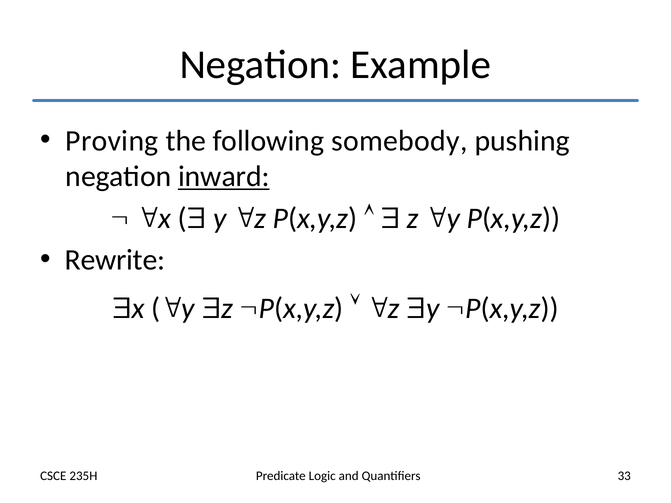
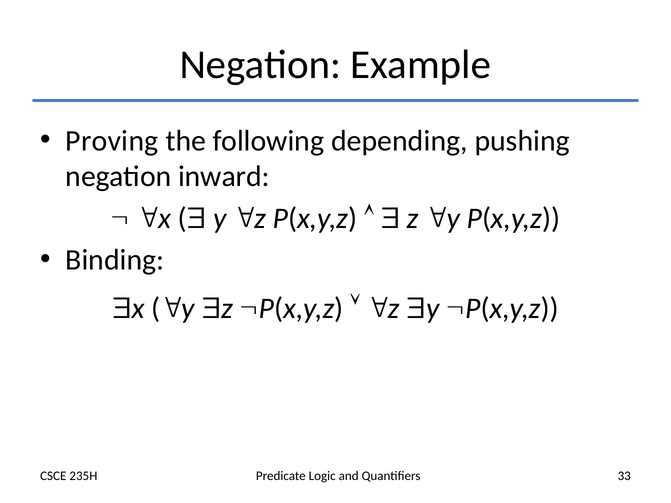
somebody: somebody -> depending
inward underline: present -> none
Rewrite: Rewrite -> Binding
